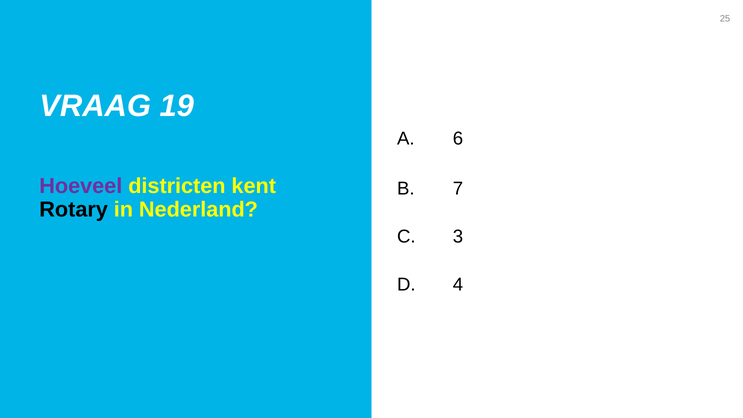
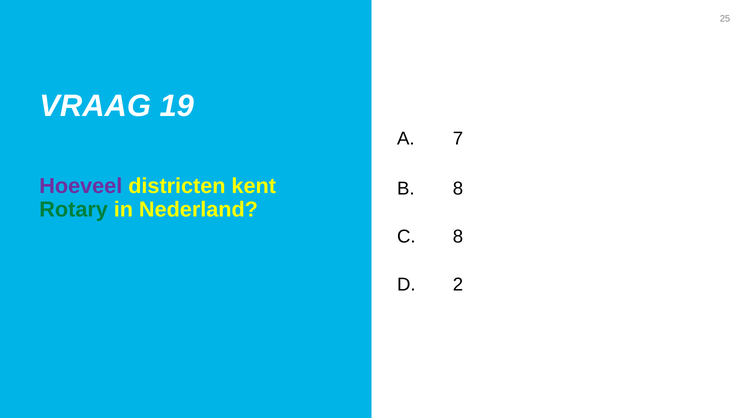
6: 6 -> 7
B 7: 7 -> 8
Rotary colour: black -> green
C 3: 3 -> 8
4: 4 -> 2
